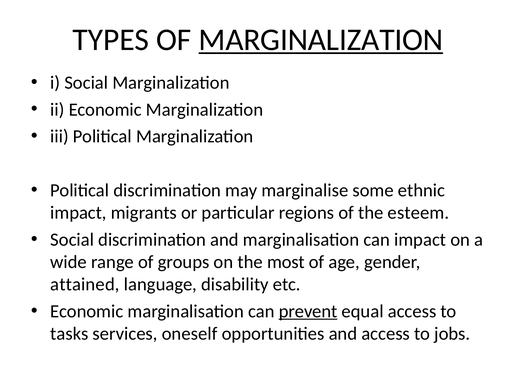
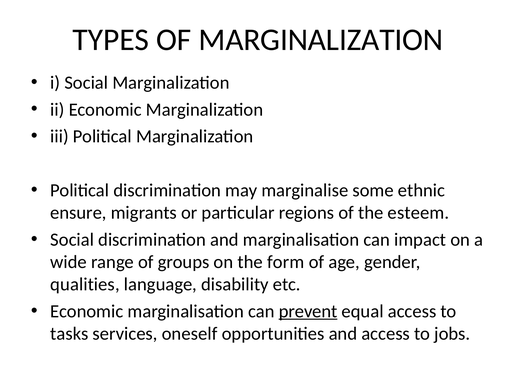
MARGINALIZATION at (321, 40) underline: present -> none
impact at (78, 213): impact -> ensure
most: most -> form
attained: attained -> qualities
